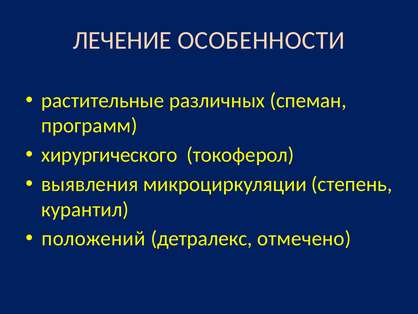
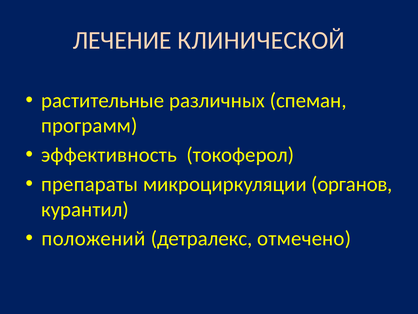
ОСОБЕННОСТИ: ОСОБЕННОСТИ -> КЛИНИЧЕСКОЙ
хирургического: хирургического -> эффективность
выявления: выявления -> препараты
степень: степень -> органов
